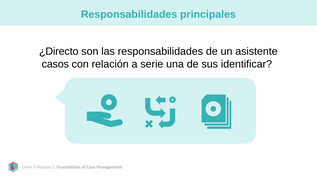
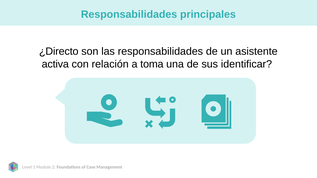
casos: casos -> activa
serie: serie -> toma
